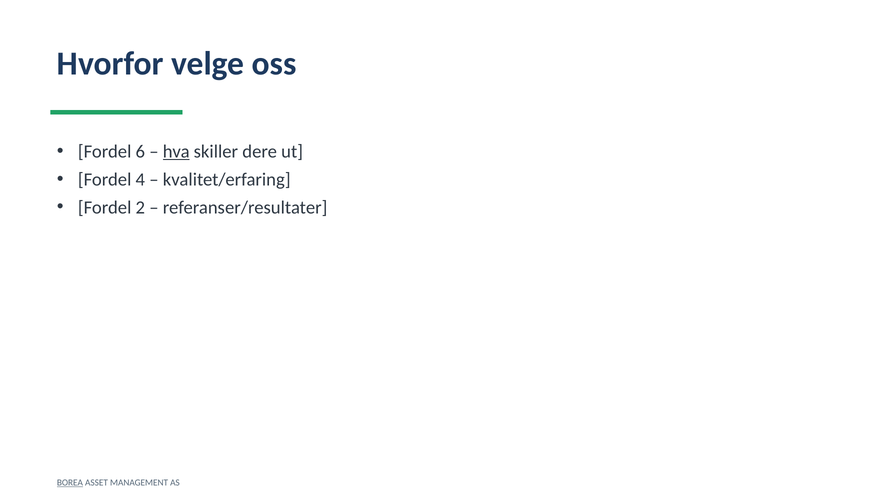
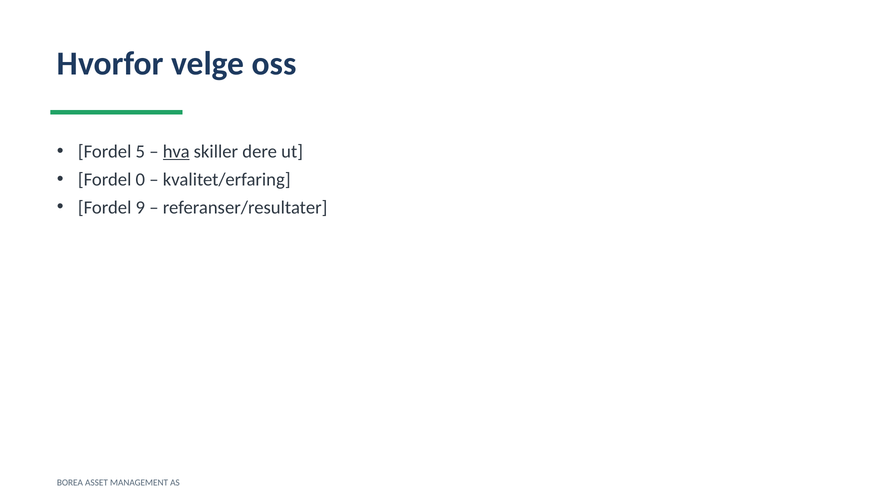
6: 6 -> 5
4: 4 -> 0
2: 2 -> 9
BOREA underline: present -> none
